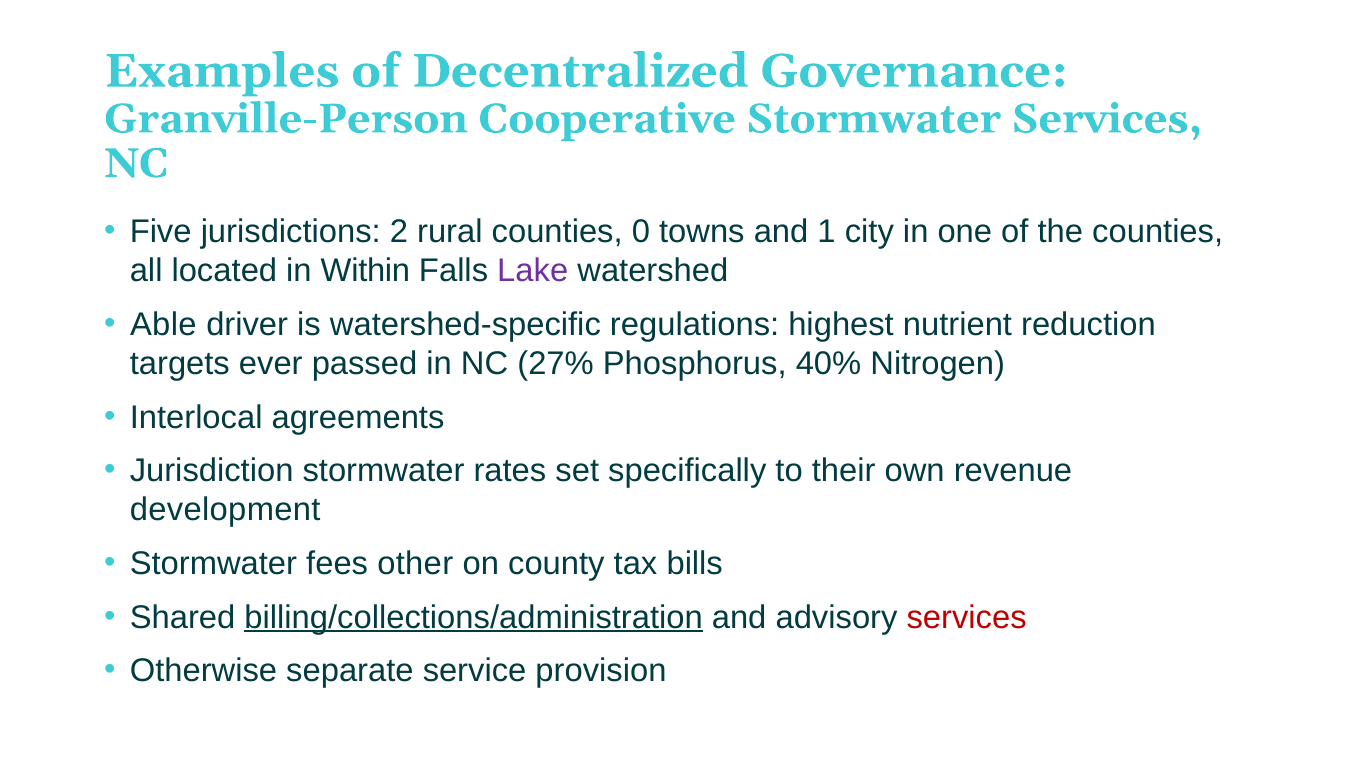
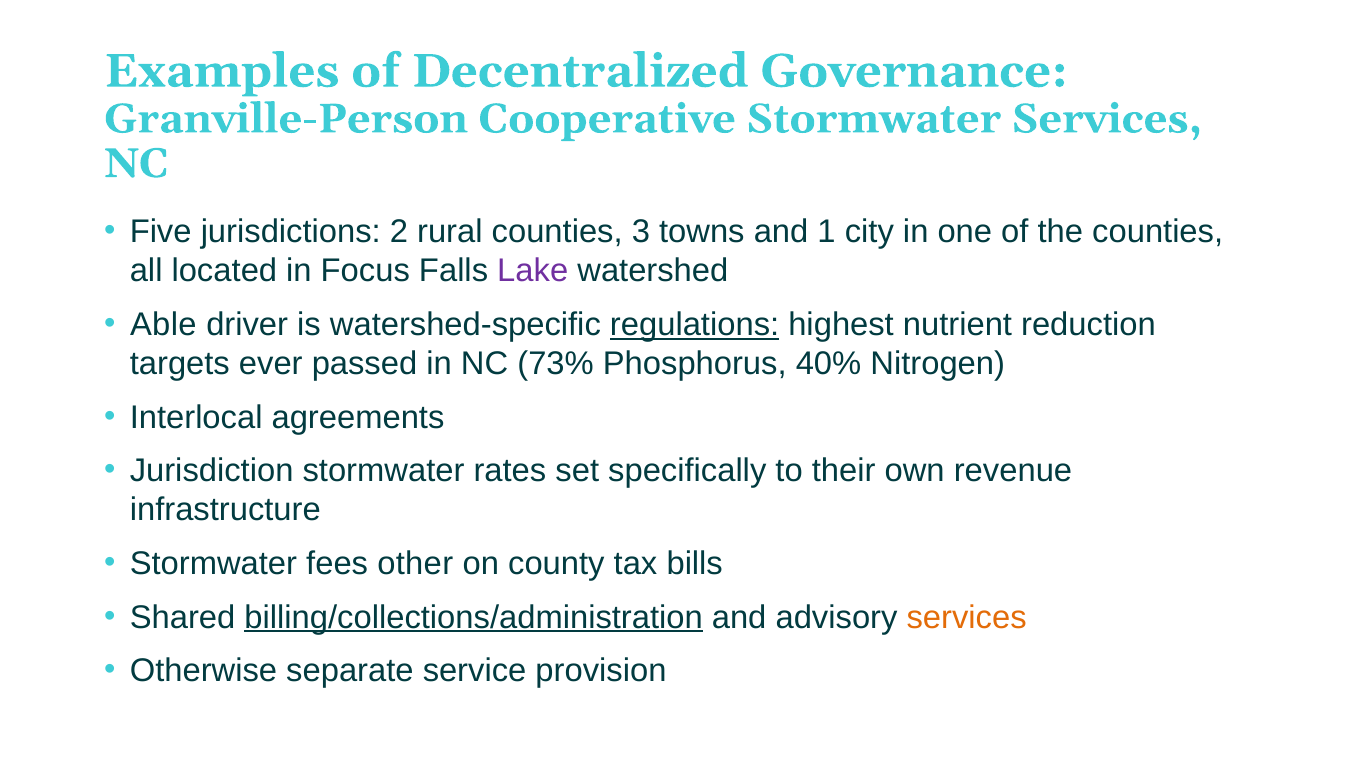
0: 0 -> 3
Within: Within -> Focus
regulations underline: none -> present
27%: 27% -> 73%
development: development -> infrastructure
services at (967, 617) colour: red -> orange
